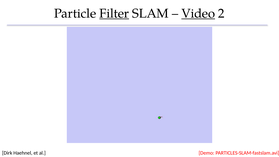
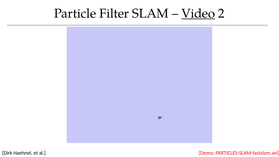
Filter underline: present -> none
